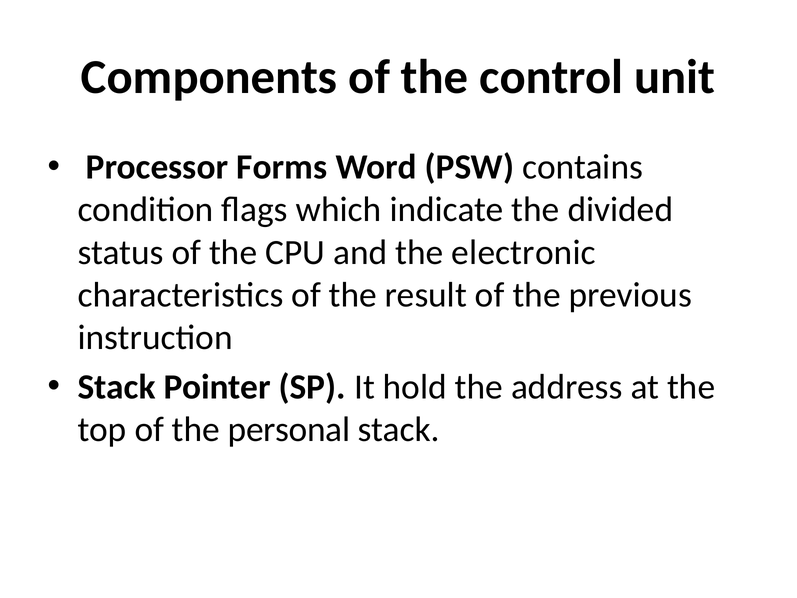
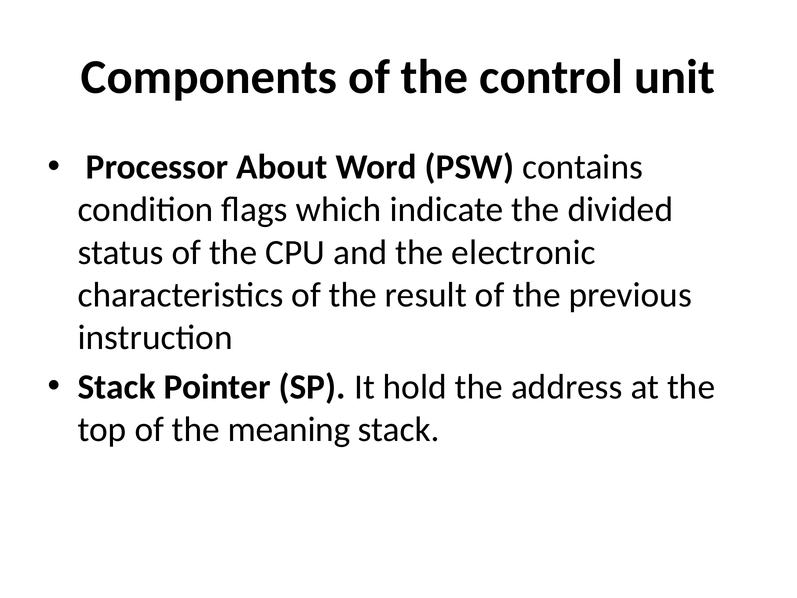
Forms: Forms -> About
personal: personal -> meaning
